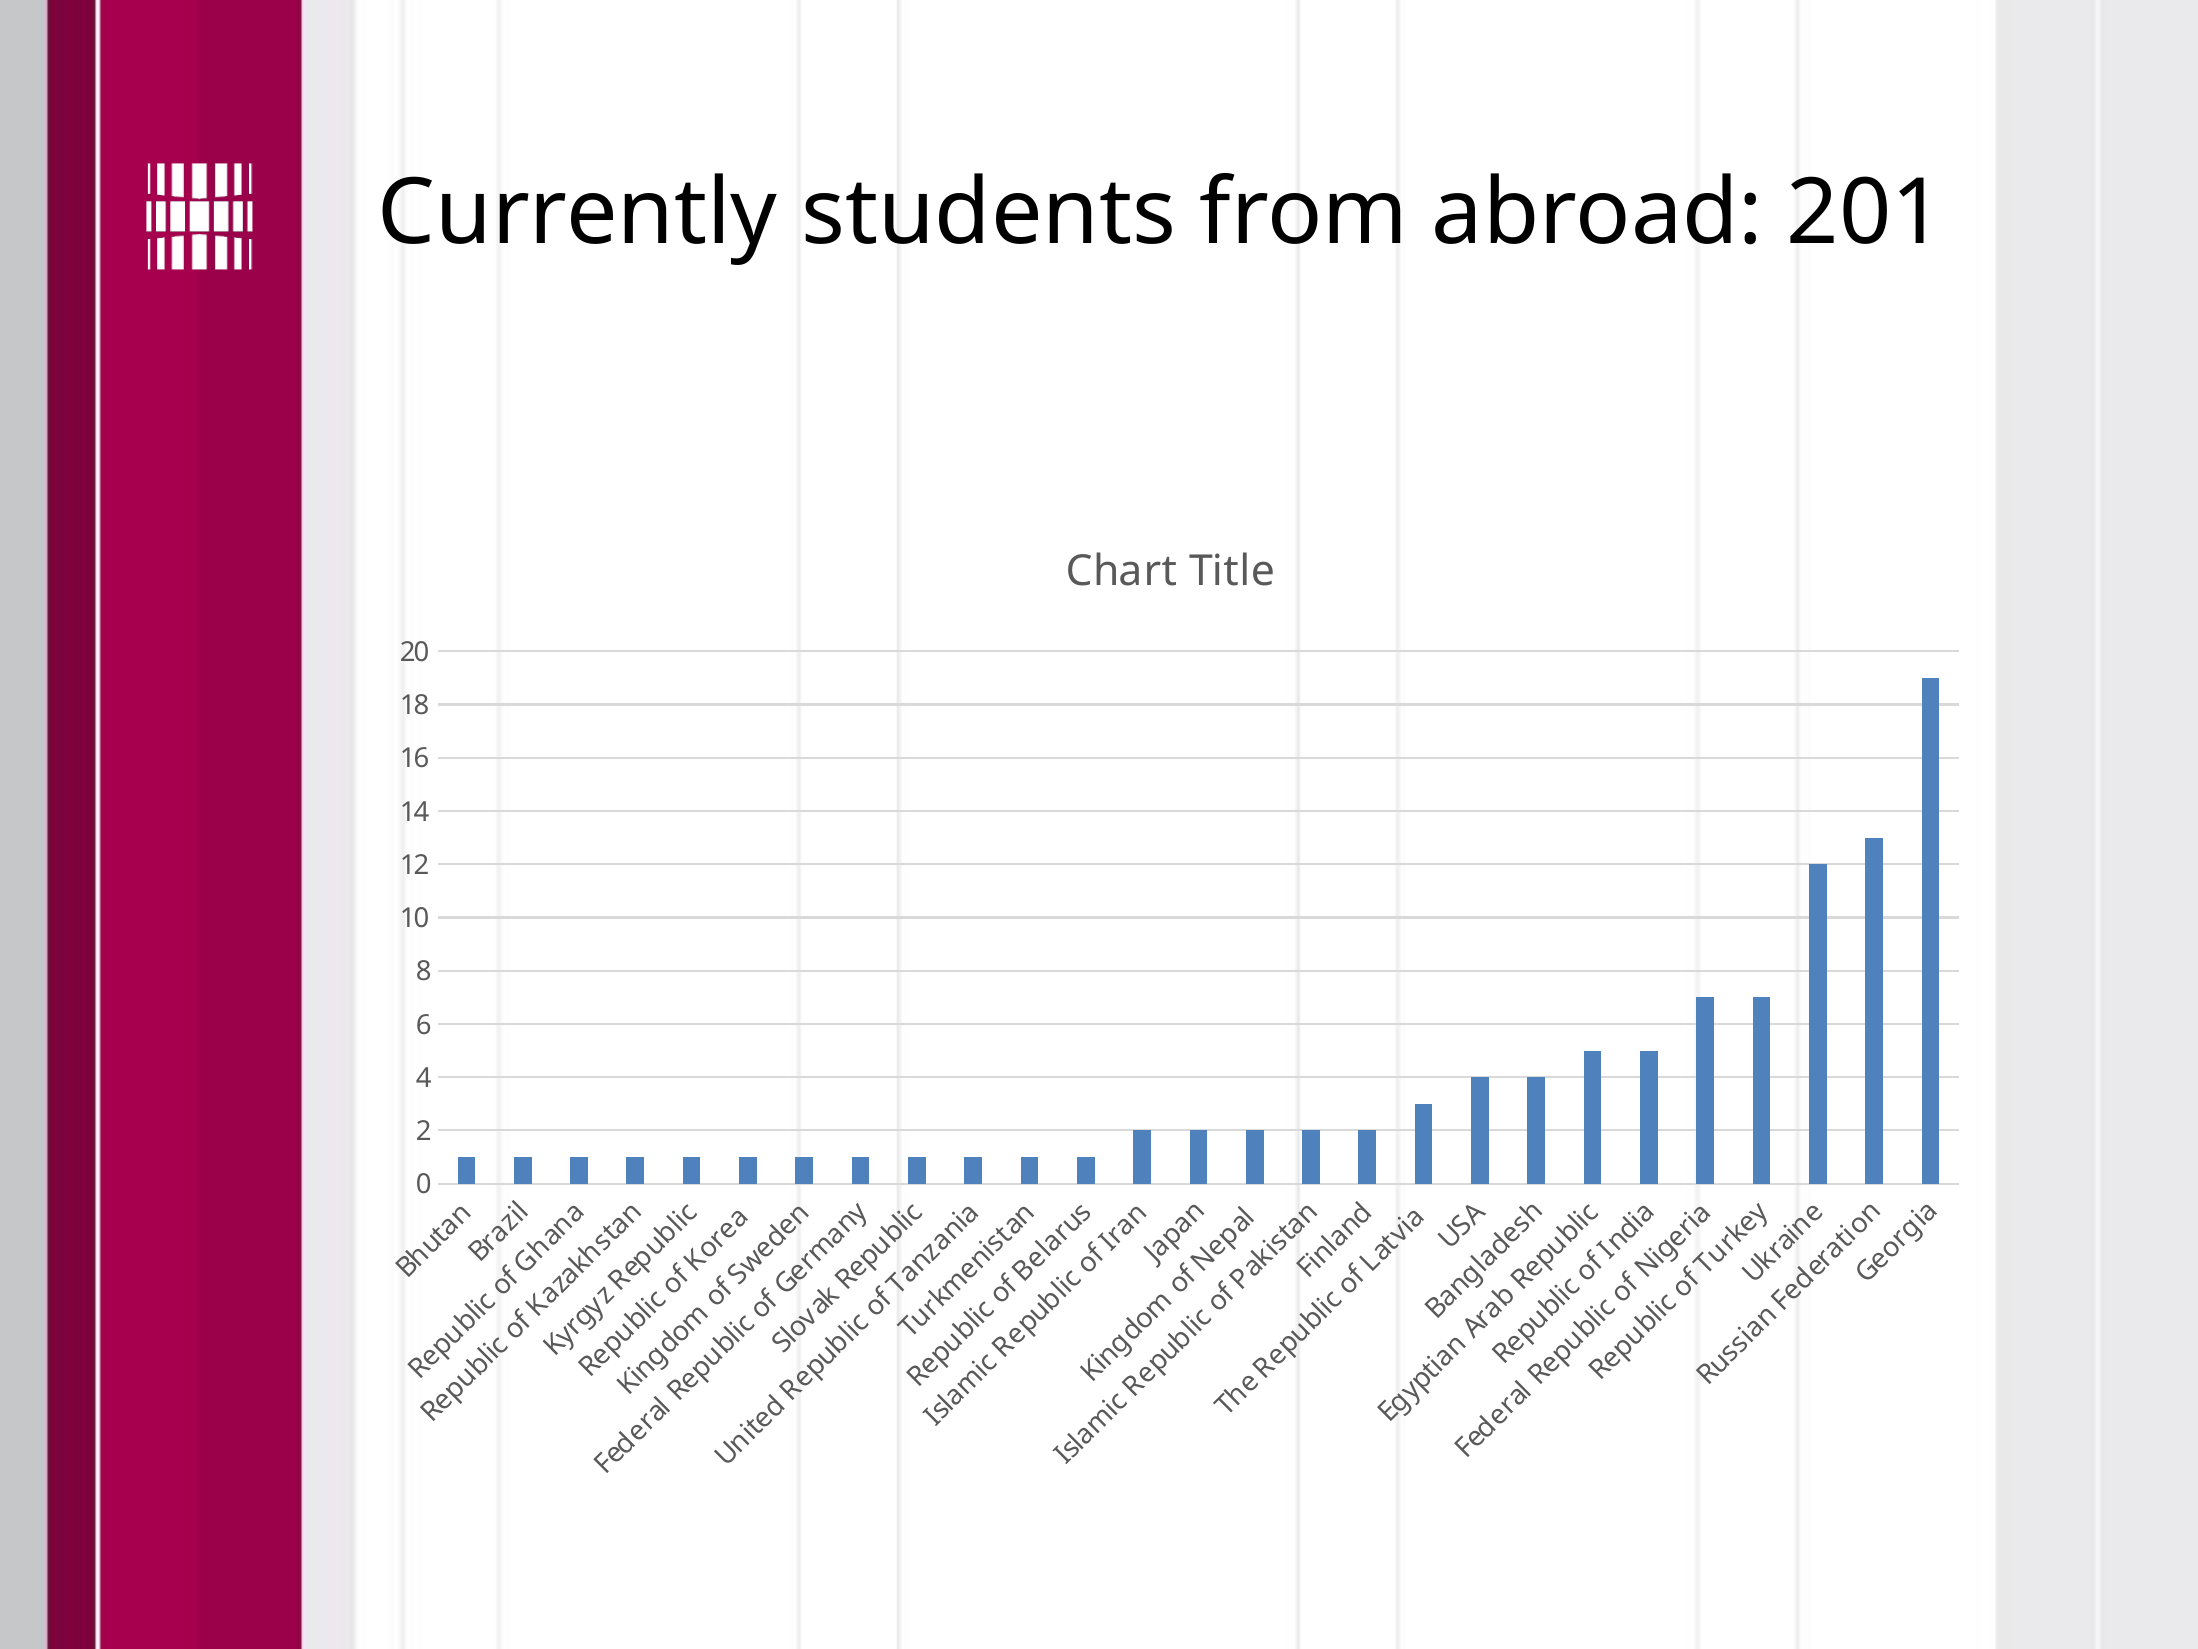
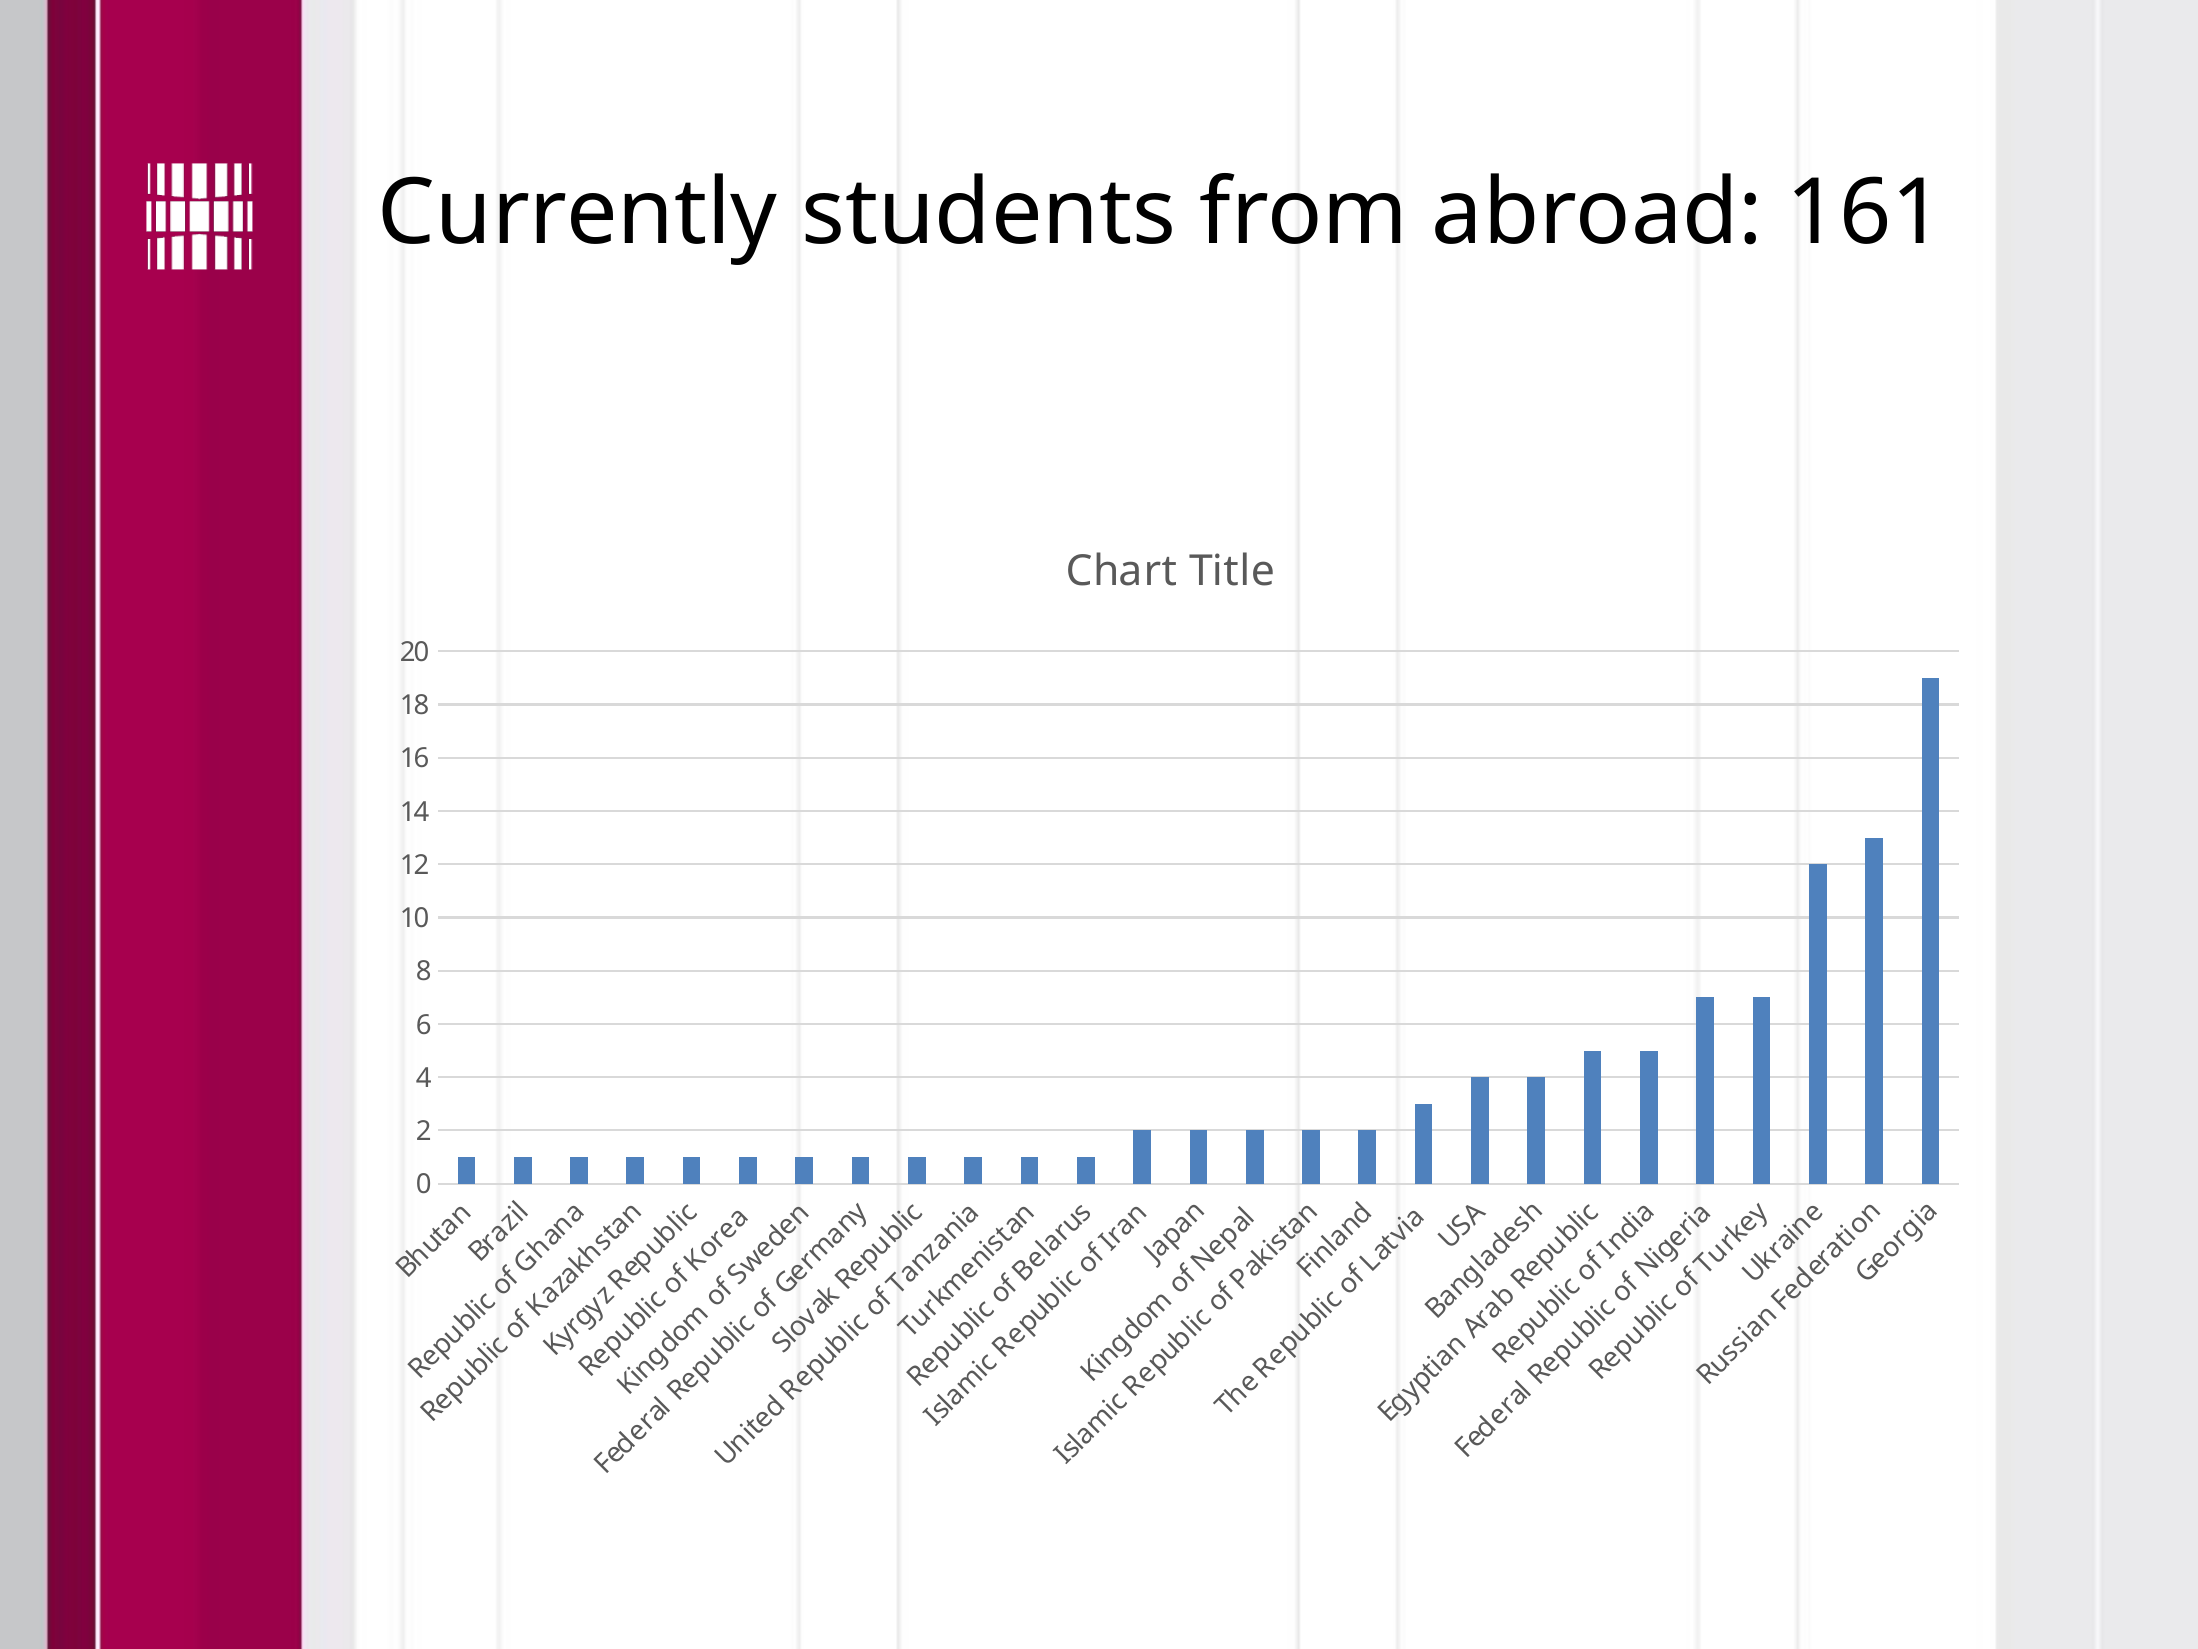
201: 201 -> 161
